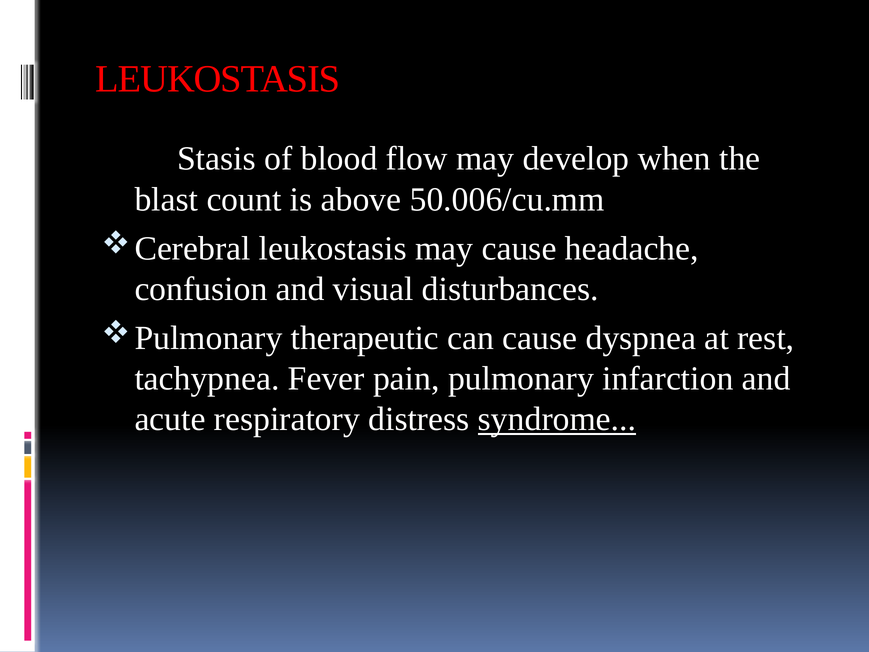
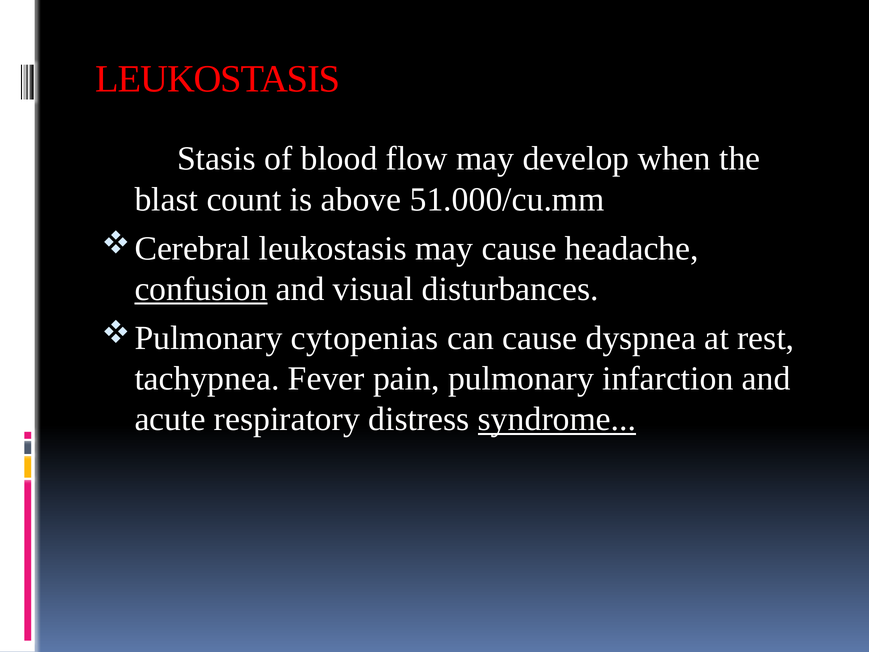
50.006/cu.mm: 50.006/cu.mm -> 51.000/cu.mm
confusion underline: none -> present
therapeutic: therapeutic -> cytopenias
